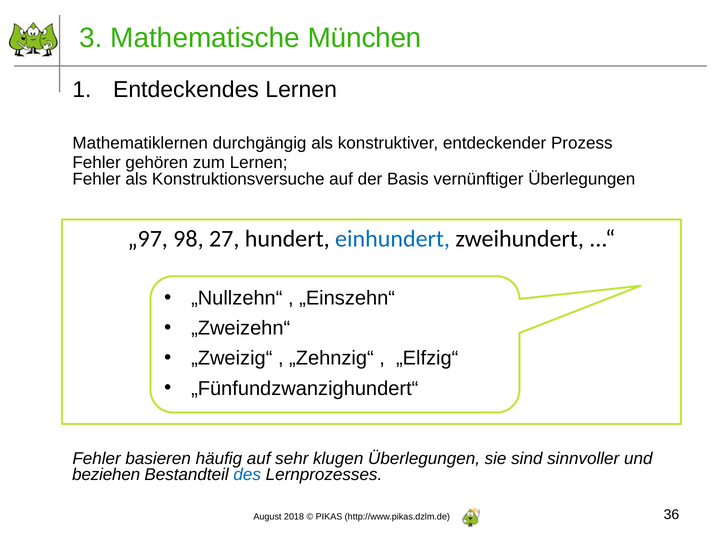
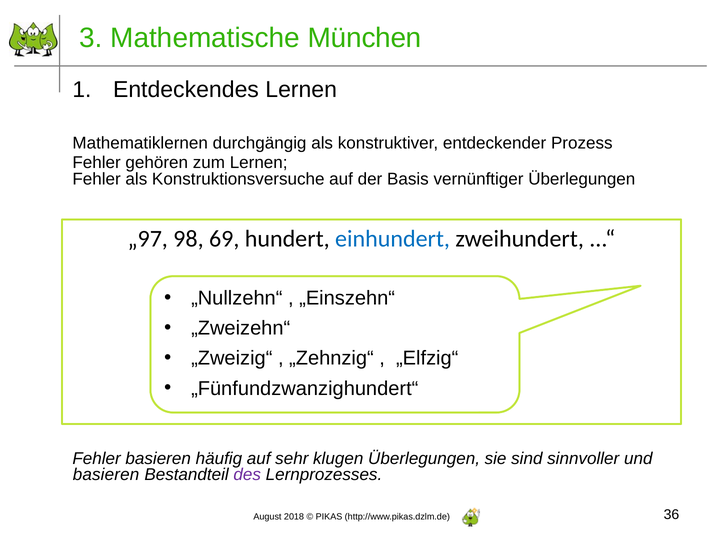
27: 27 -> 69
beziehen at (106, 475): beziehen -> basieren
des colour: blue -> purple
